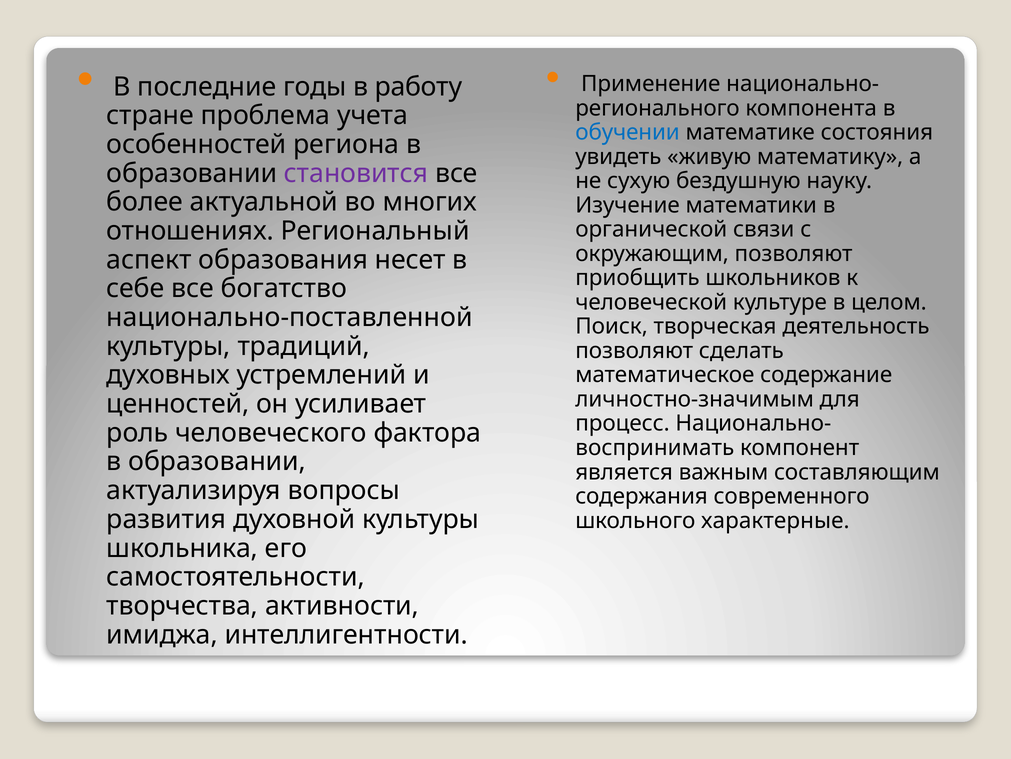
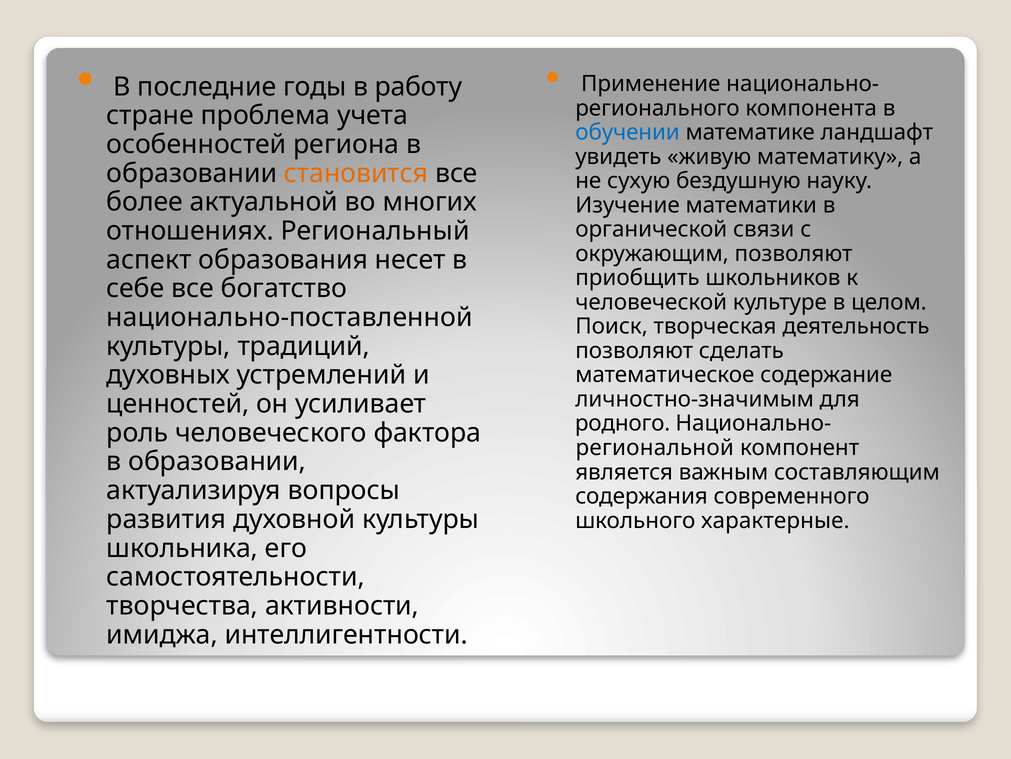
состояния: состояния -> ландшафт
становится colour: purple -> orange
процесс: процесс -> родного
воспринимать: воспринимать -> региональной
